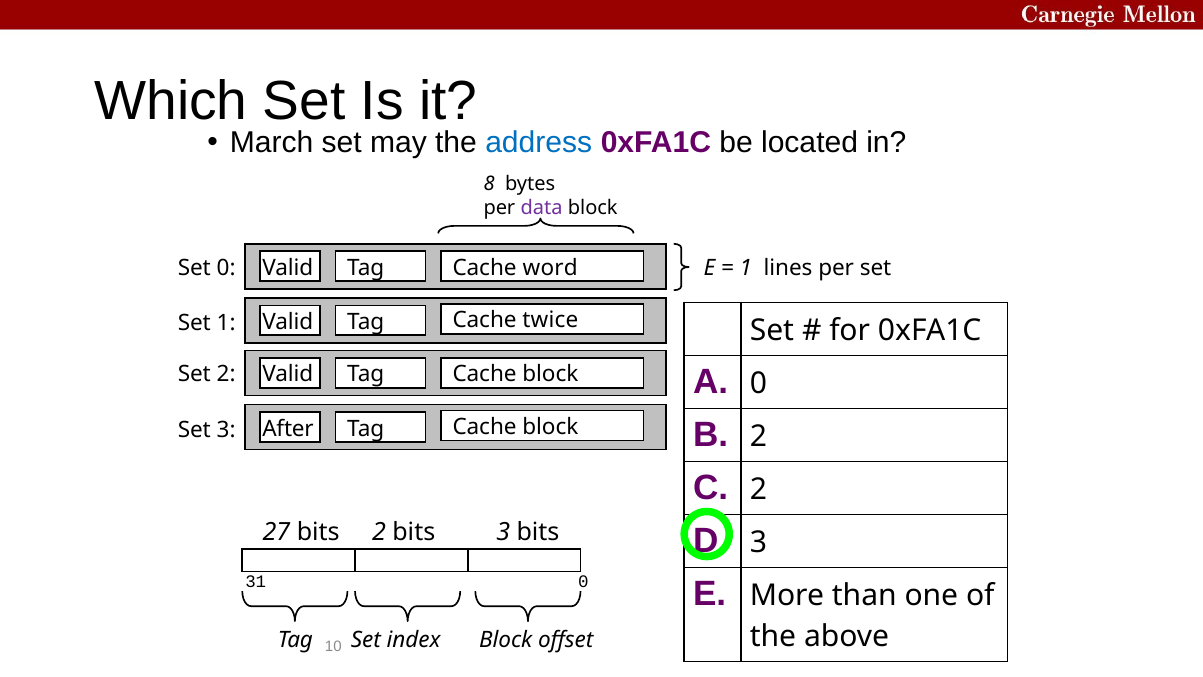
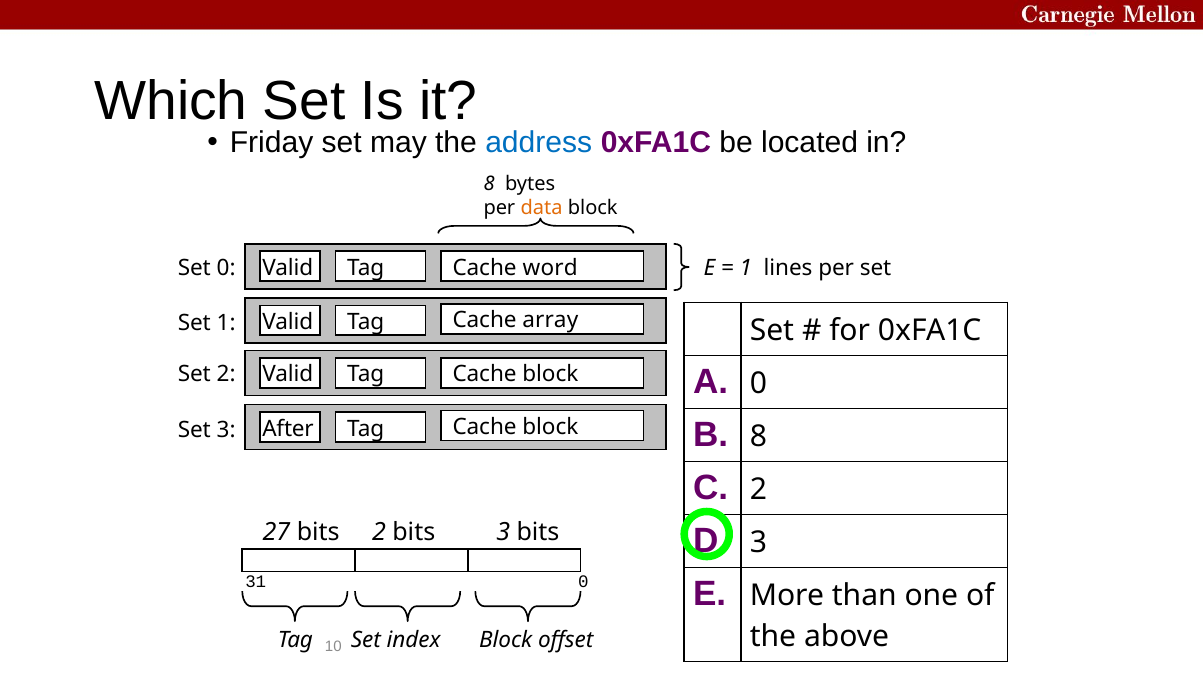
March: March -> Friday
data colour: purple -> orange
twice: twice -> array
B 2: 2 -> 8
